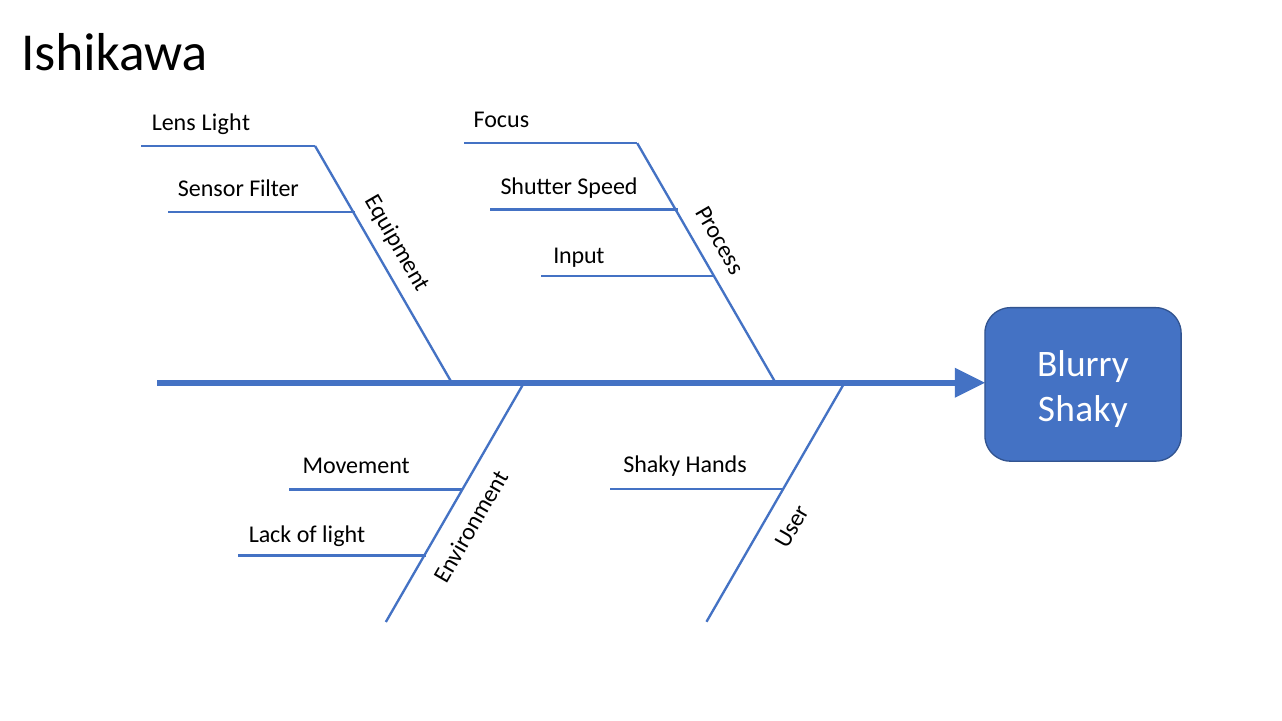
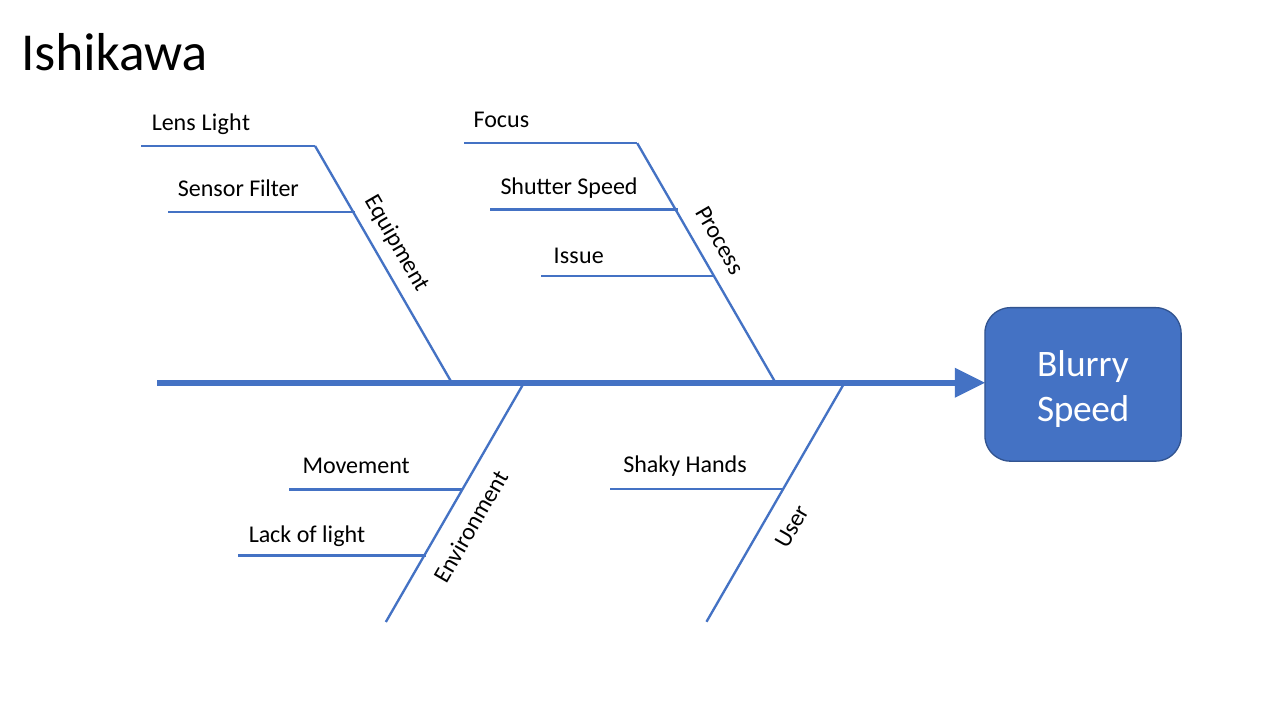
Input: Input -> Issue
Shaky at (1083, 410): Shaky -> Speed
